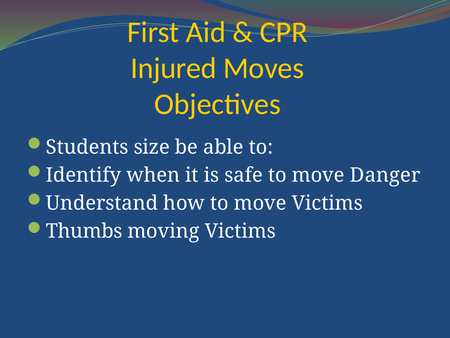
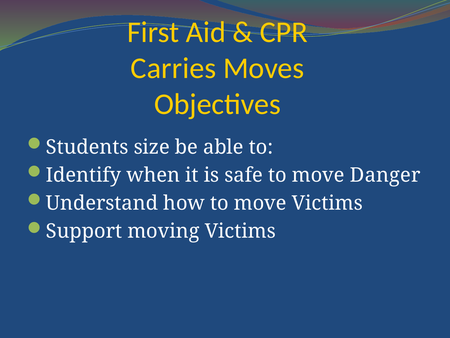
Injured: Injured -> Carries
Thumbs: Thumbs -> Support
